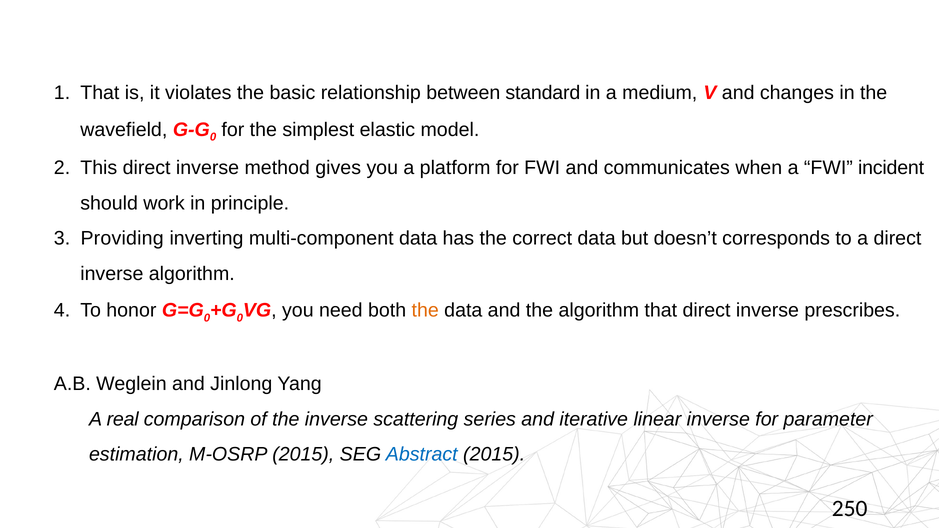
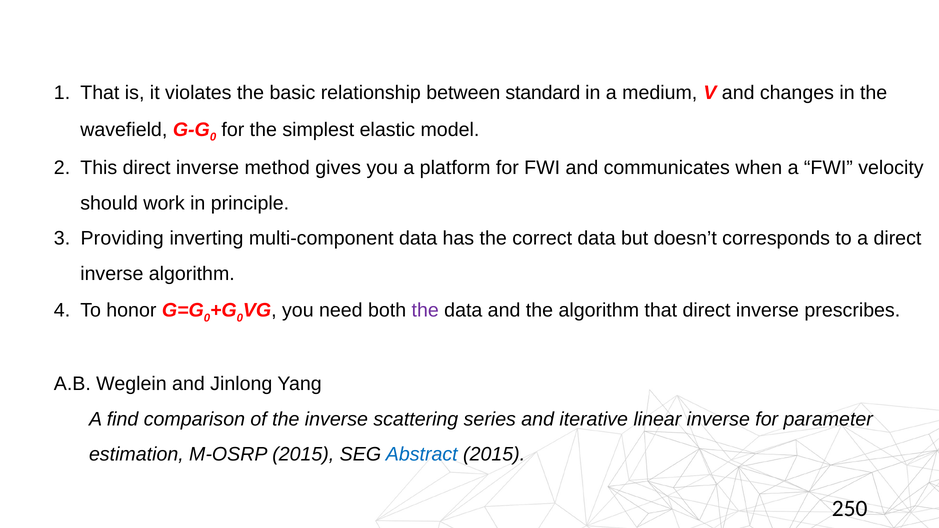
incident: incident -> velocity
the at (425, 311) colour: orange -> purple
real: real -> find
